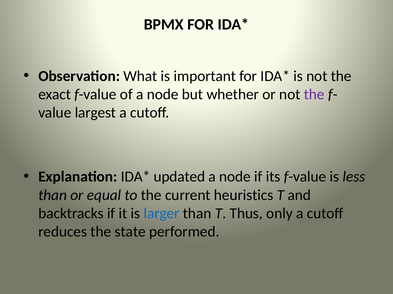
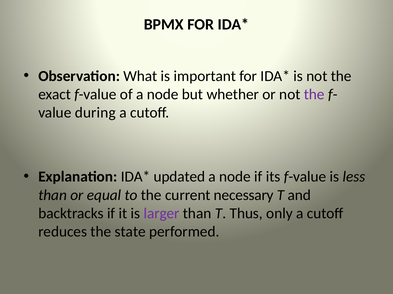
largest: largest -> during
heuristics: heuristics -> necessary
larger colour: blue -> purple
